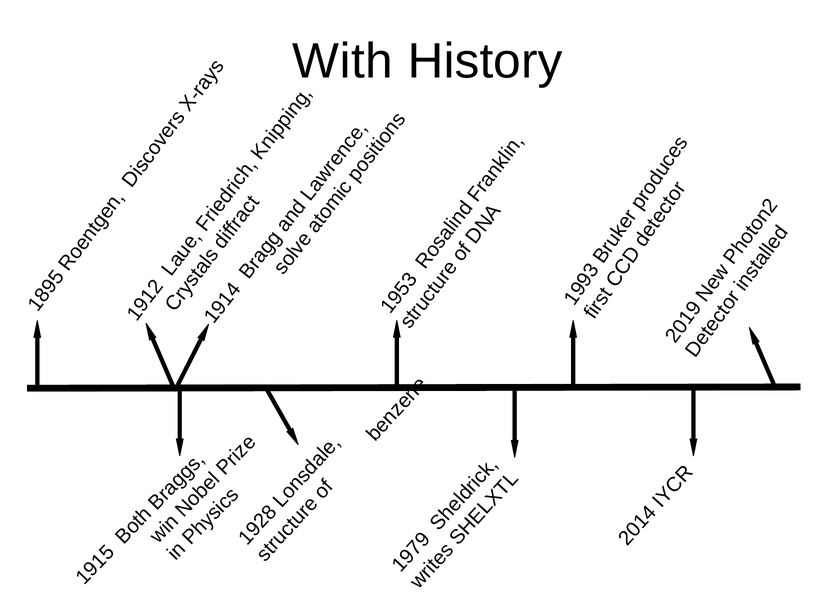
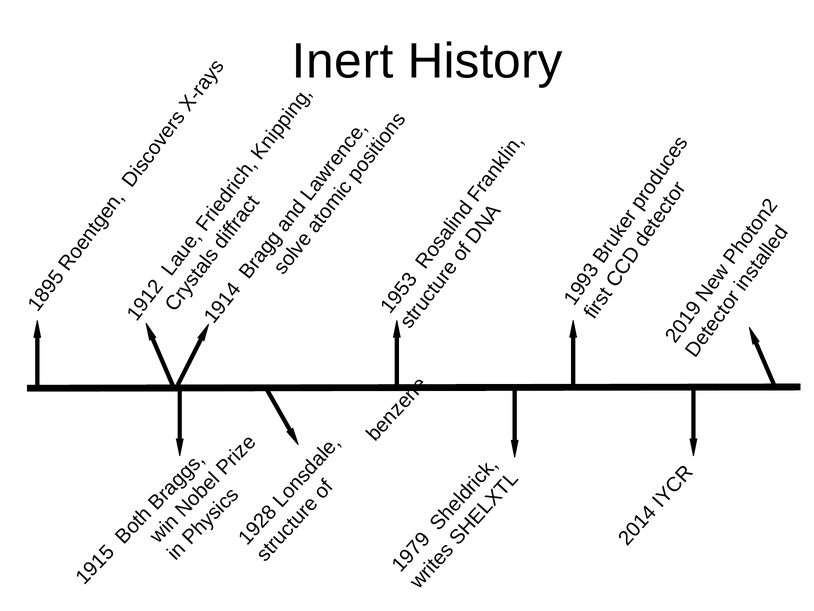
With: With -> Inert
